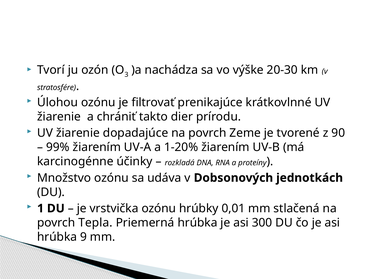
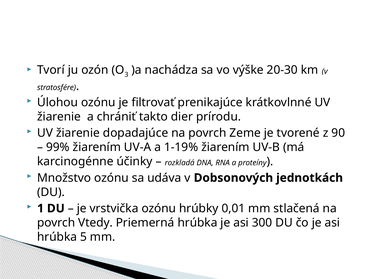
1-20%: 1-20% -> 1-19%
Tepla: Tepla -> Vtedy
9: 9 -> 5
